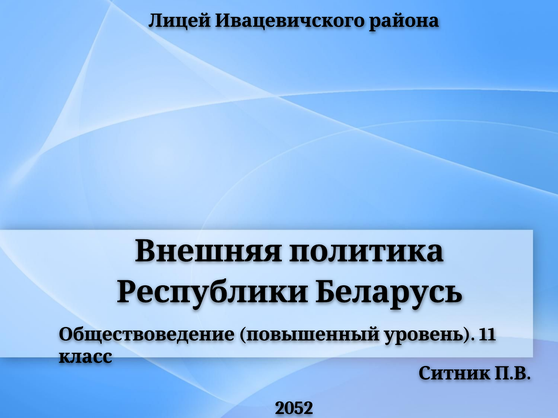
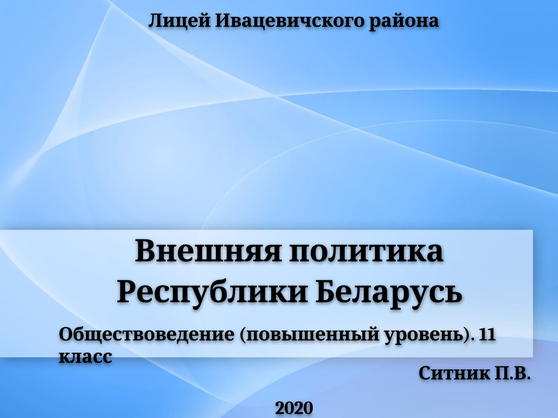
2052: 2052 -> 2020
